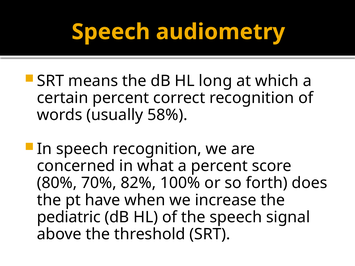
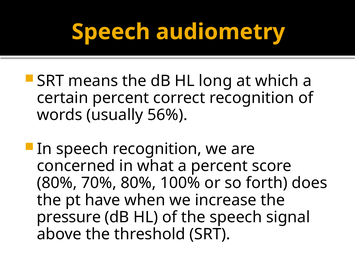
58%: 58% -> 56%
70% 82%: 82% -> 80%
pediatric: pediatric -> pressure
